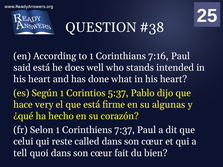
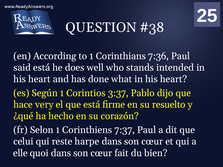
7:16: 7:16 -> 7:36
5:37: 5:37 -> 3:37
algunas: algunas -> resuelto
called: called -> harpe
tell: tell -> elle
